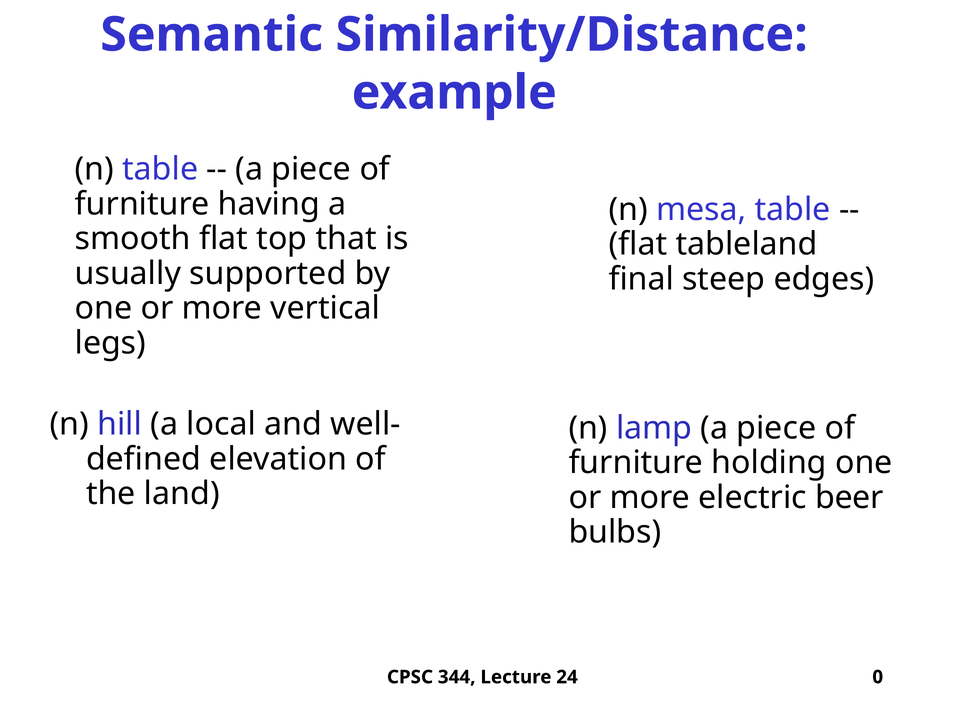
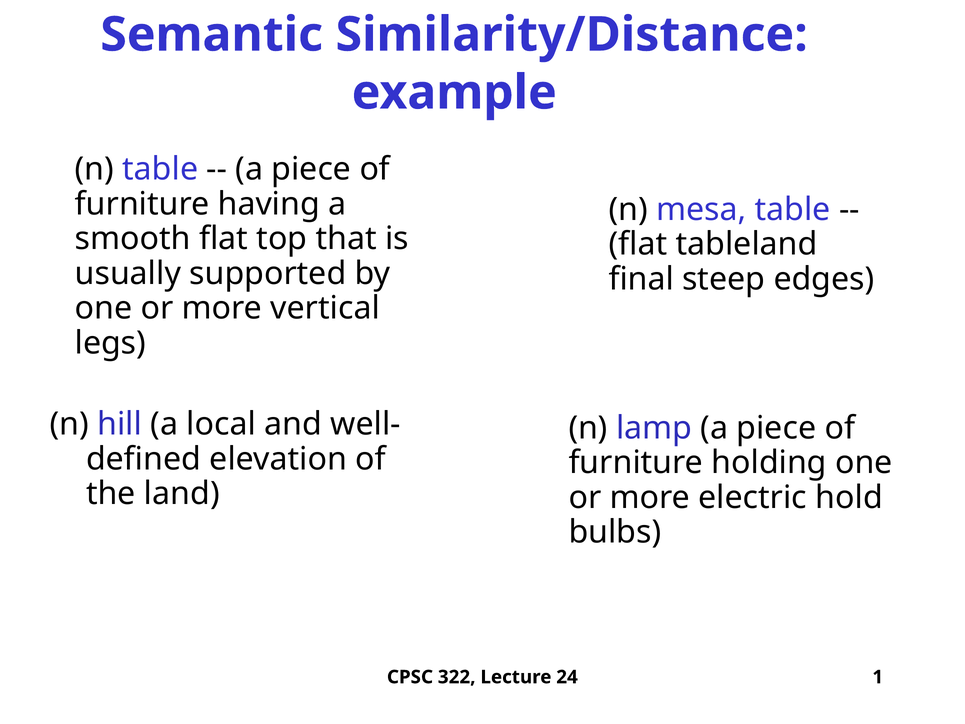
beer: beer -> hold
344: 344 -> 322
0: 0 -> 1
